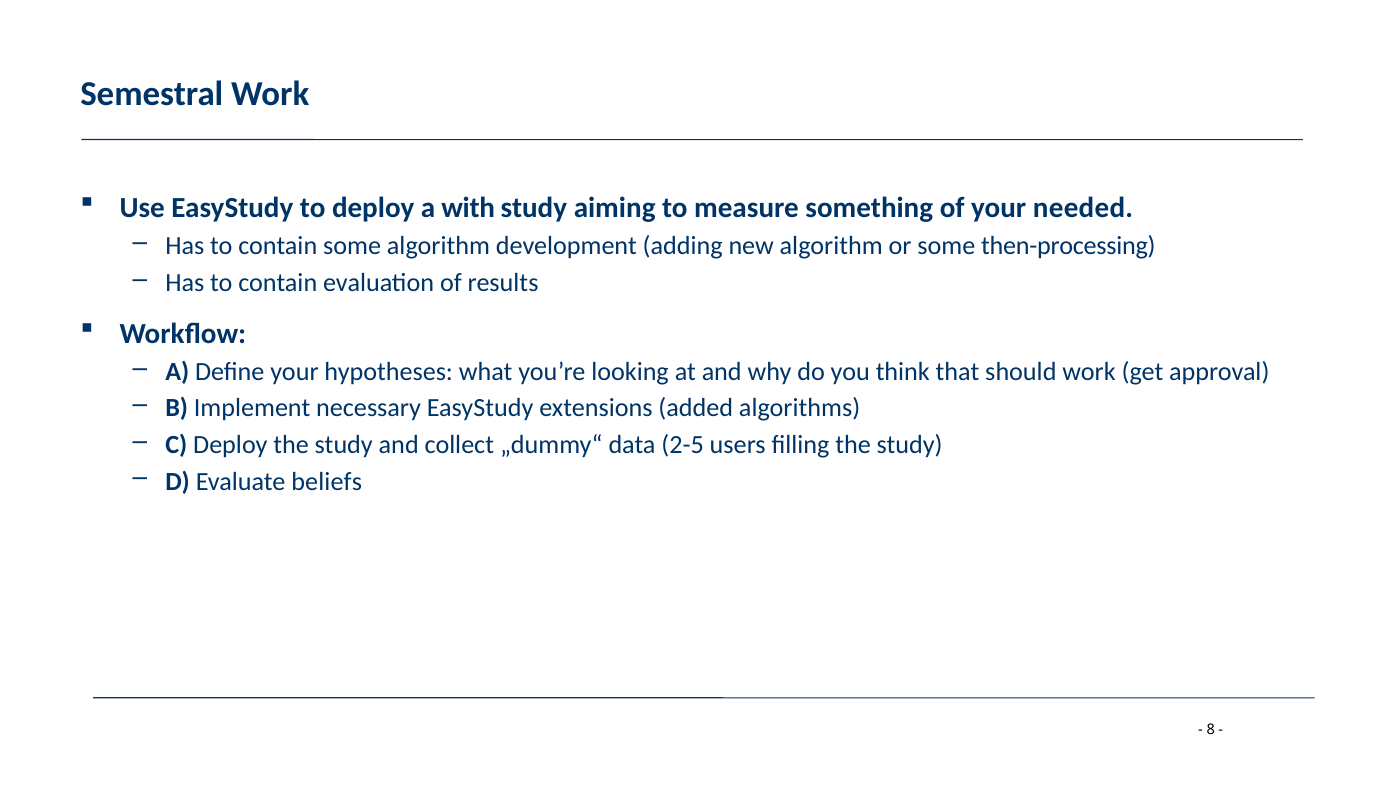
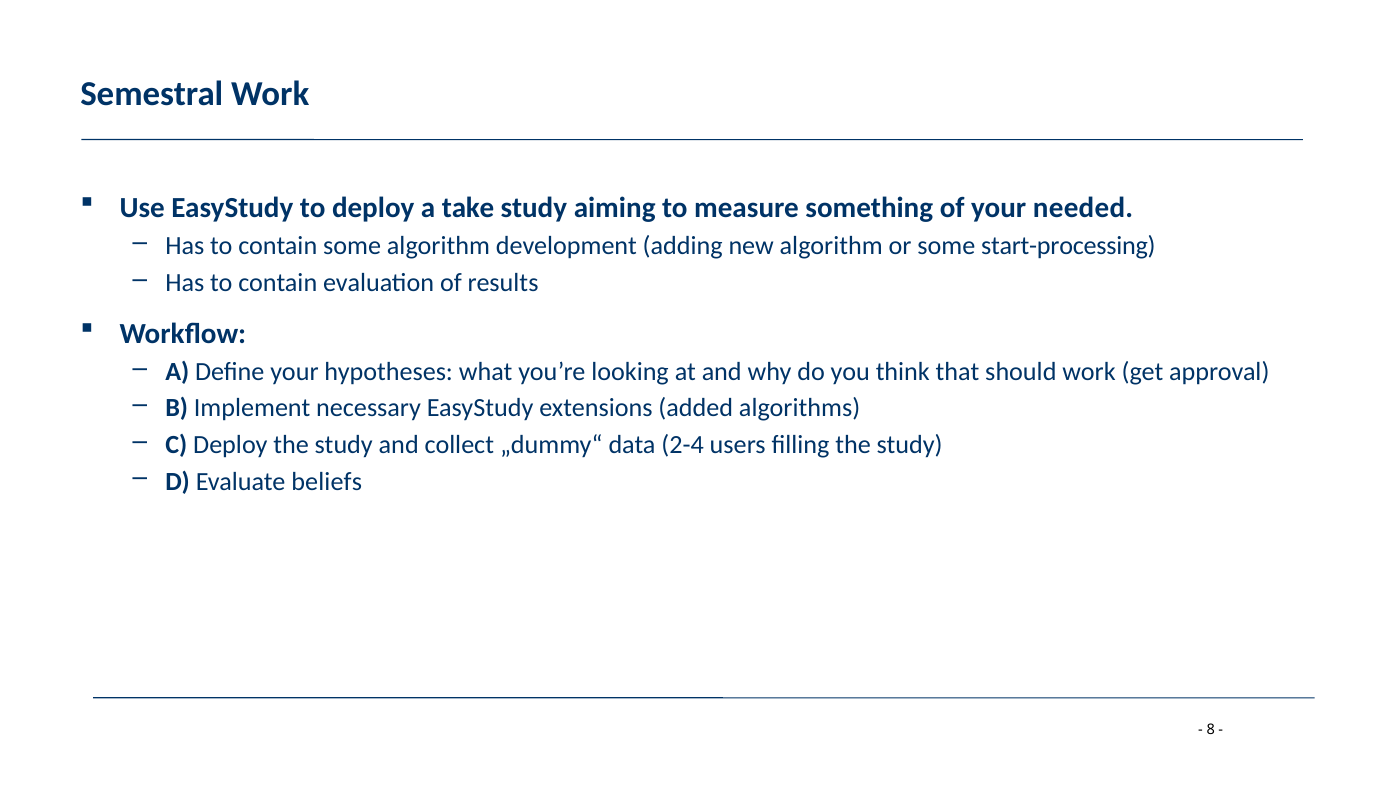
with: with -> take
then-processing: then-processing -> start-processing
2-5: 2-5 -> 2-4
